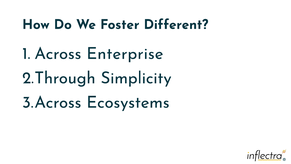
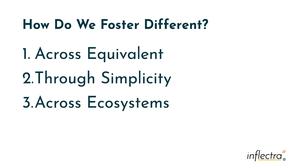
Enterprise: Enterprise -> Equivalent
